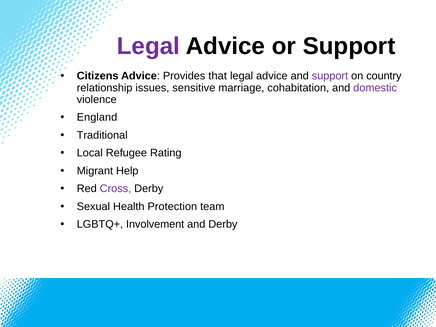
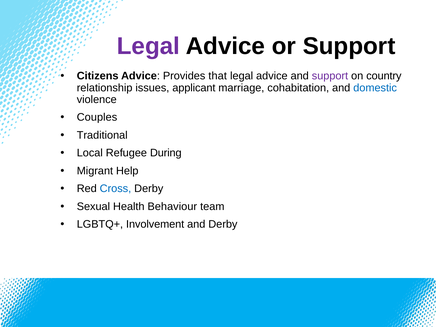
sensitive: sensitive -> applicant
domestic colour: purple -> blue
England: England -> Couples
Rating: Rating -> During
Cross colour: purple -> blue
Protection: Protection -> Behaviour
